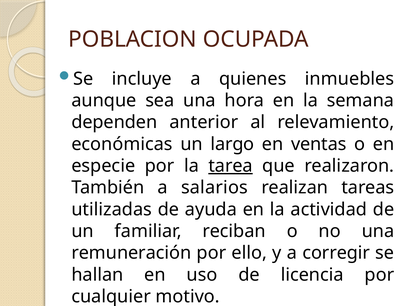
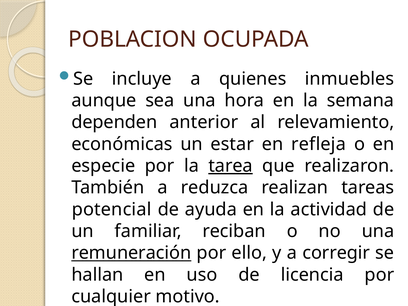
largo: largo -> estar
ventas: ventas -> refleja
salarios: salarios -> reduzca
utilizadas: utilizadas -> potencial
remuneración underline: none -> present
